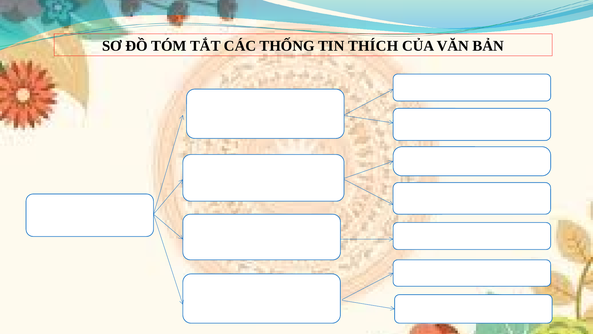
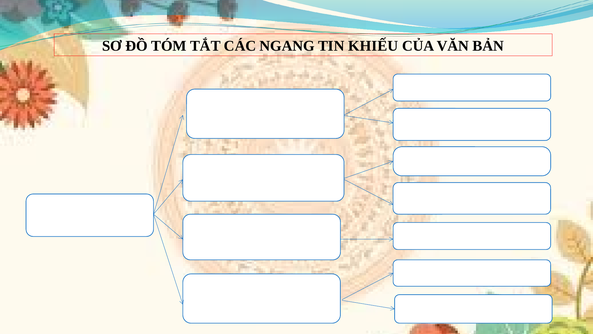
THỐNG: THỐNG -> NGANG
THÍCH: THÍCH -> KHIẾU
